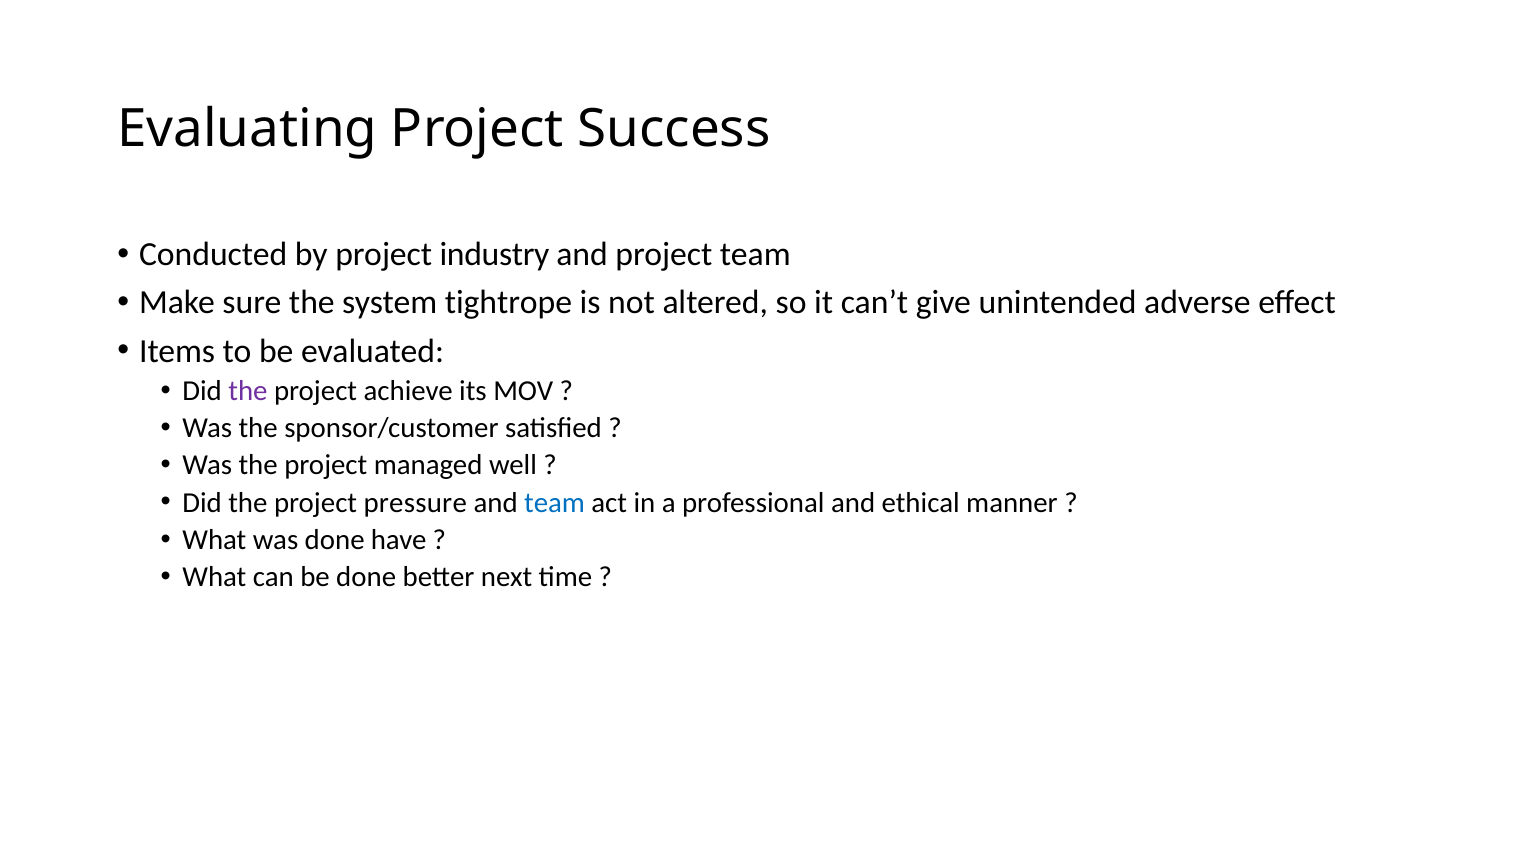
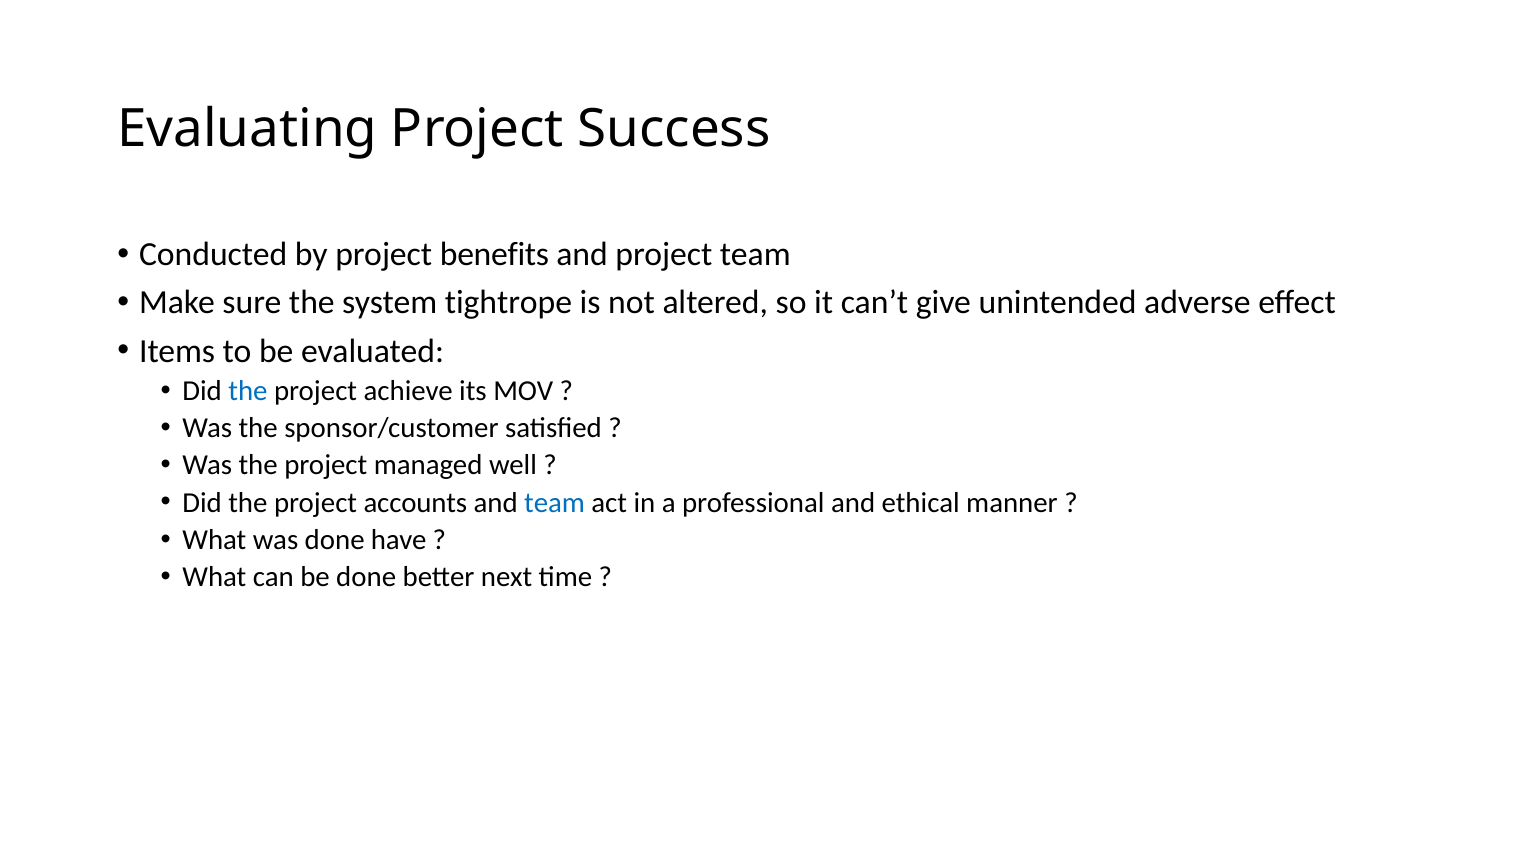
industry: industry -> benefits
the at (248, 391) colour: purple -> blue
pressure: pressure -> accounts
